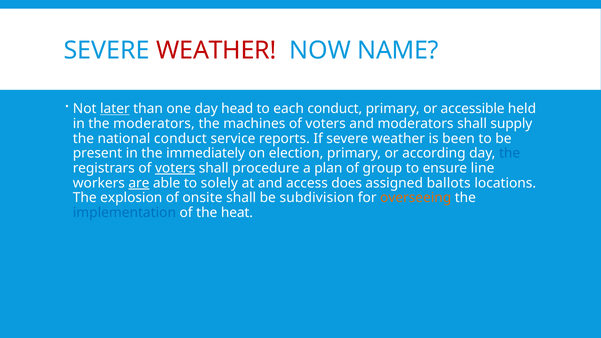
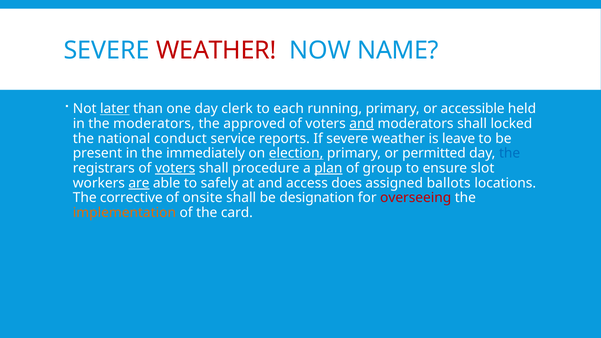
head: head -> clerk
each conduct: conduct -> running
machines: machines -> approved
and at (362, 124) underline: none -> present
supply: supply -> locked
been: been -> leave
election underline: none -> present
according: according -> permitted
plan underline: none -> present
line: line -> slot
solely: solely -> safely
explosion: explosion -> corrective
subdivision: subdivision -> designation
overseeing colour: orange -> red
implementation colour: blue -> orange
heat: heat -> card
